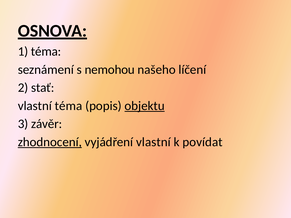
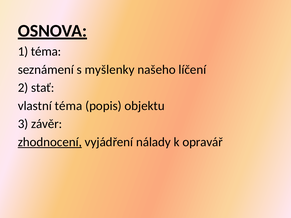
nemohou: nemohou -> myšlenky
objektu underline: present -> none
vyjádření vlastní: vlastní -> nálady
povídat: povídat -> opravář
